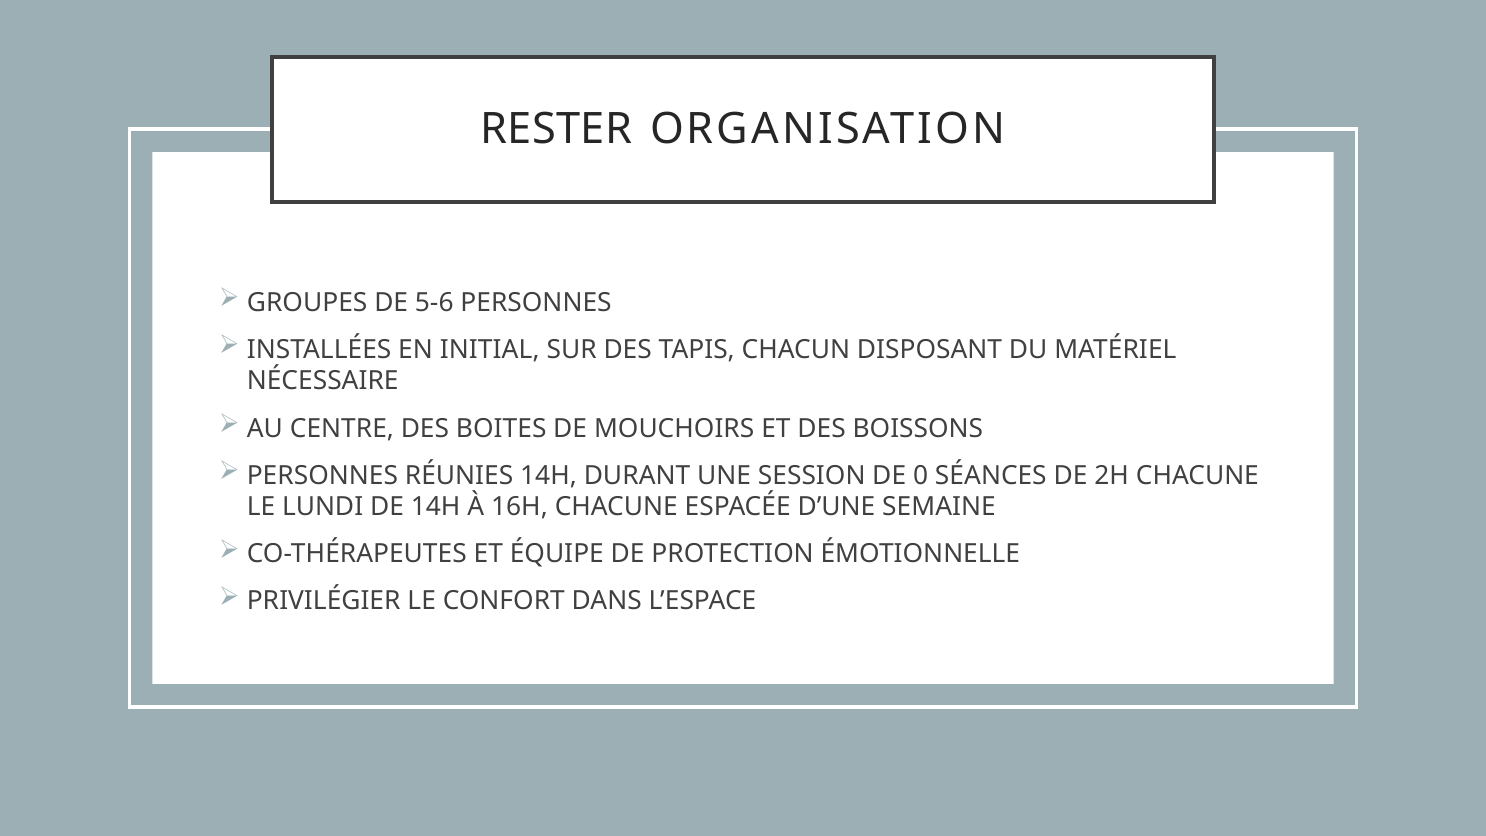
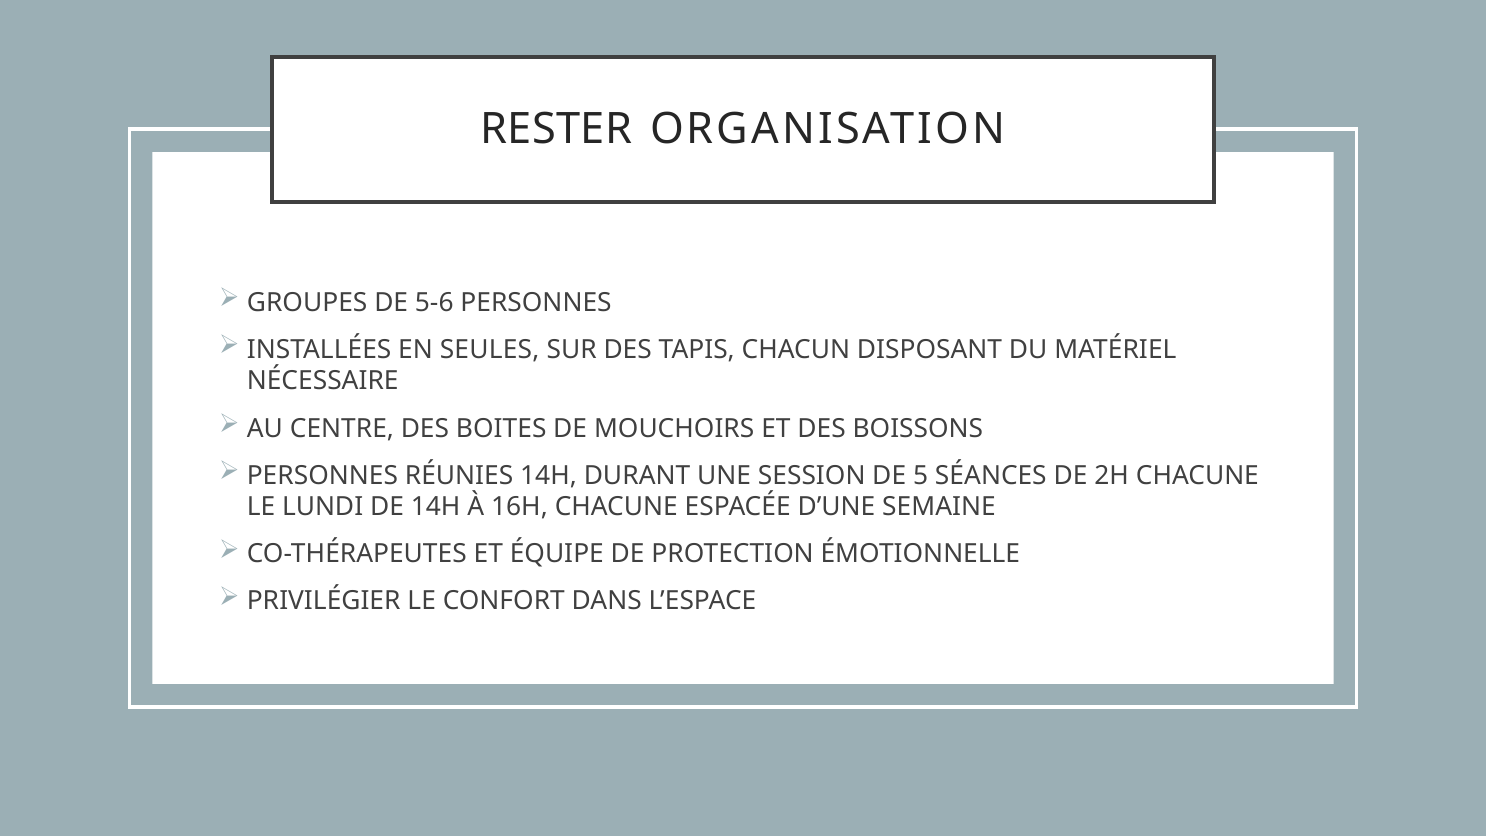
INITIAL: INITIAL -> SEULES
0: 0 -> 5
